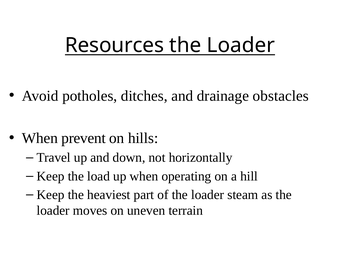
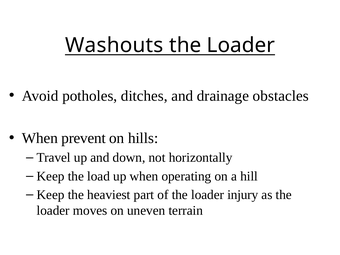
Resources: Resources -> Washouts
steam: steam -> injury
